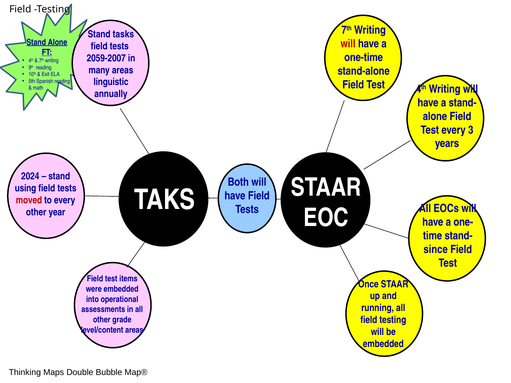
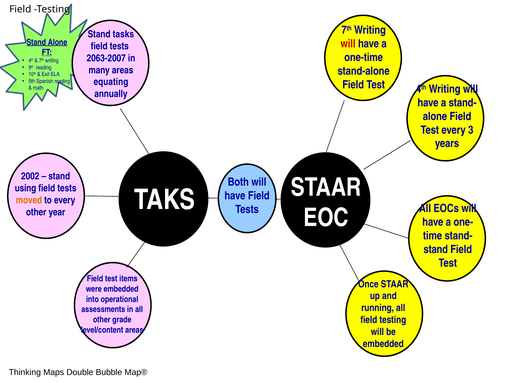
2059-2007: 2059-2007 -> 2063-2007
linguistic: linguistic -> equating
2024: 2024 -> 2002
moved colour: red -> orange
since at (436, 250): since -> stand
